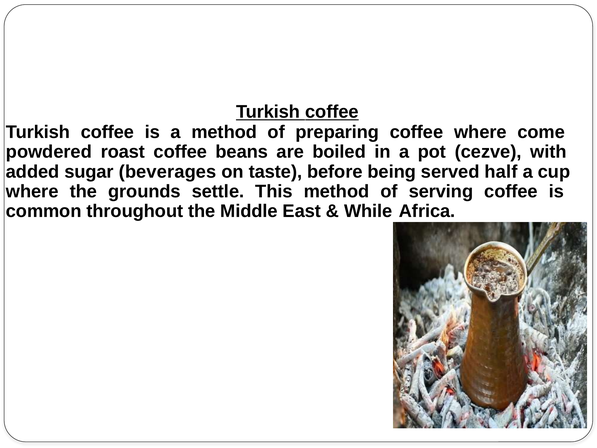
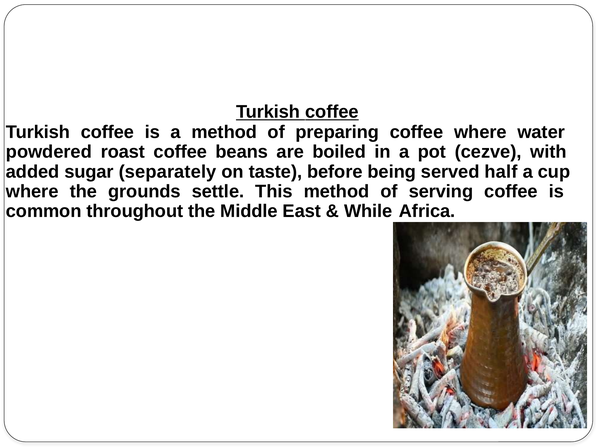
come: come -> water
beverages: beverages -> separately
